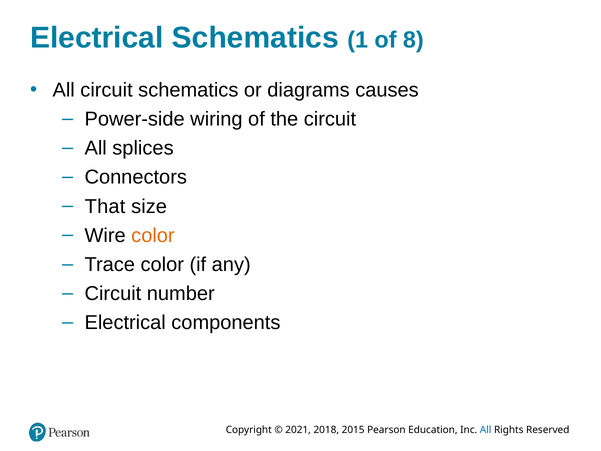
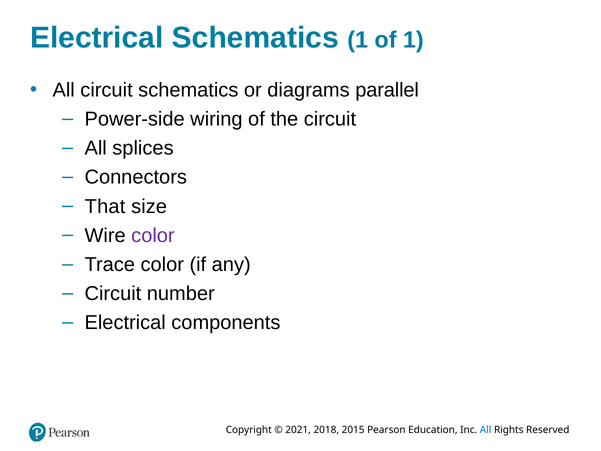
of 8: 8 -> 1
causes: causes -> parallel
color at (153, 235) colour: orange -> purple
